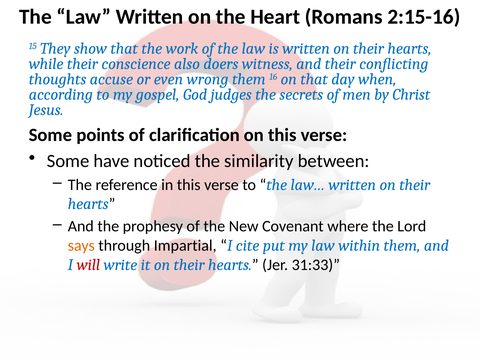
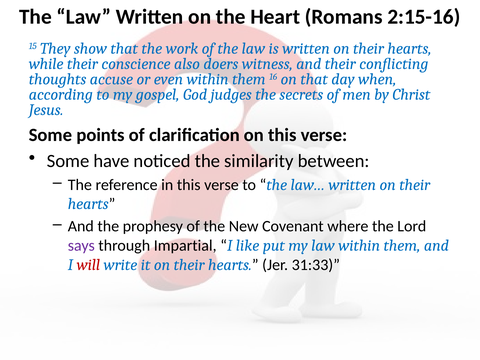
even wrong: wrong -> within
says colour: orange -> purple
cite: cite -> like
